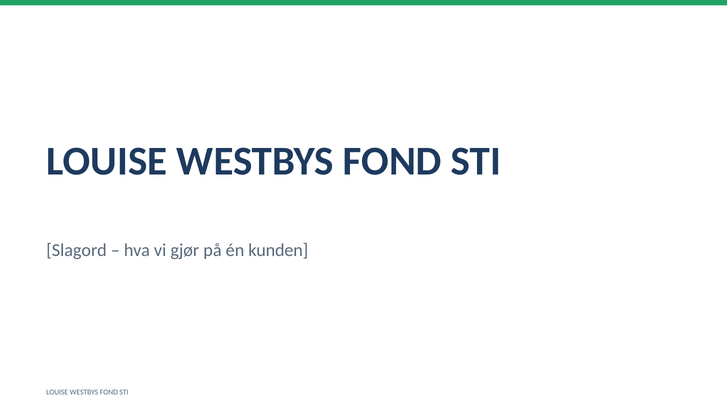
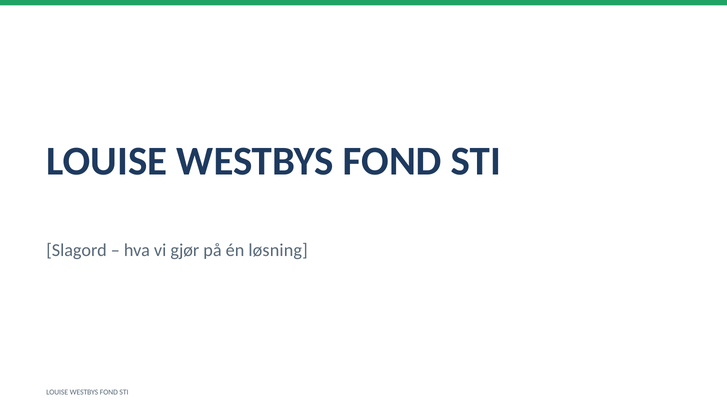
kunden: kunden -> løsning
